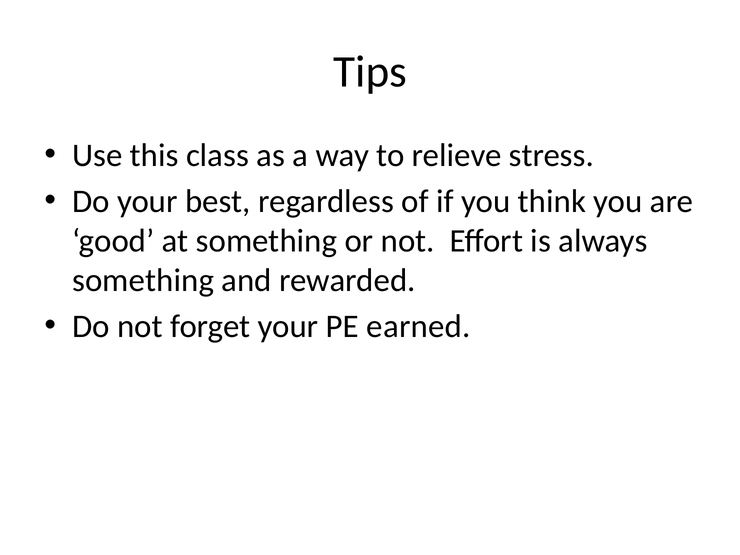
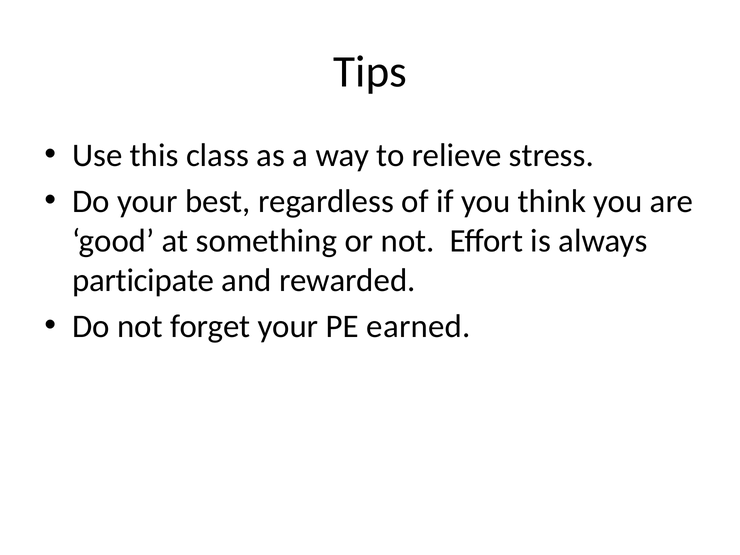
something at (143, 280): something -> participate
